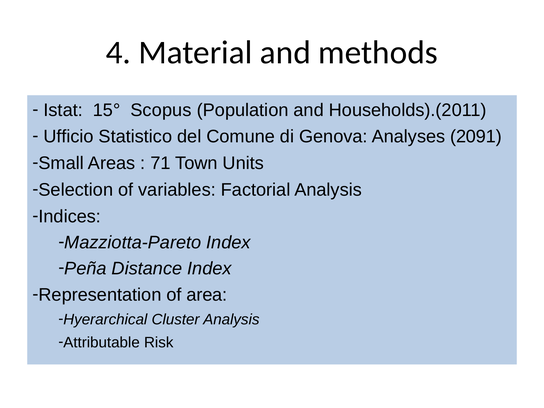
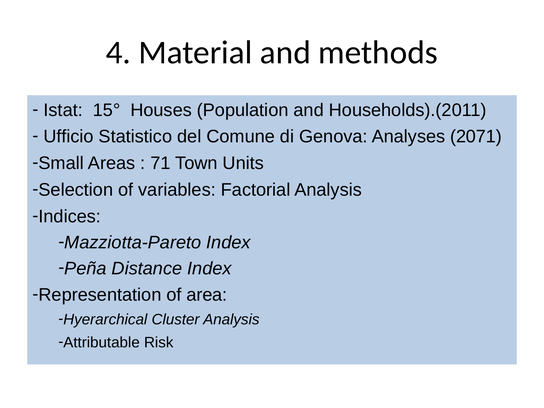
Scopus: Scopus -> Houses
2091: 2091 -> 2071
